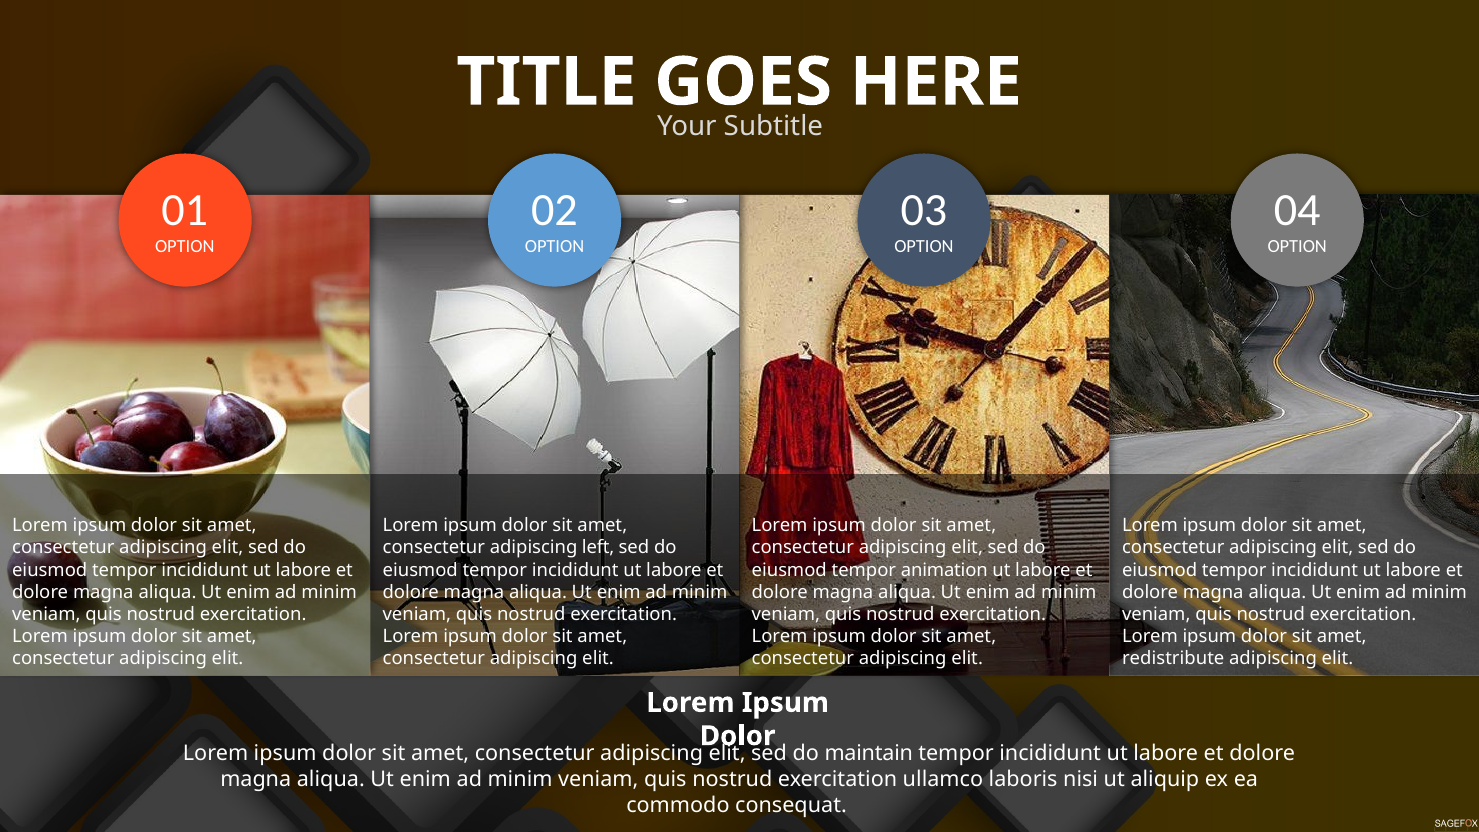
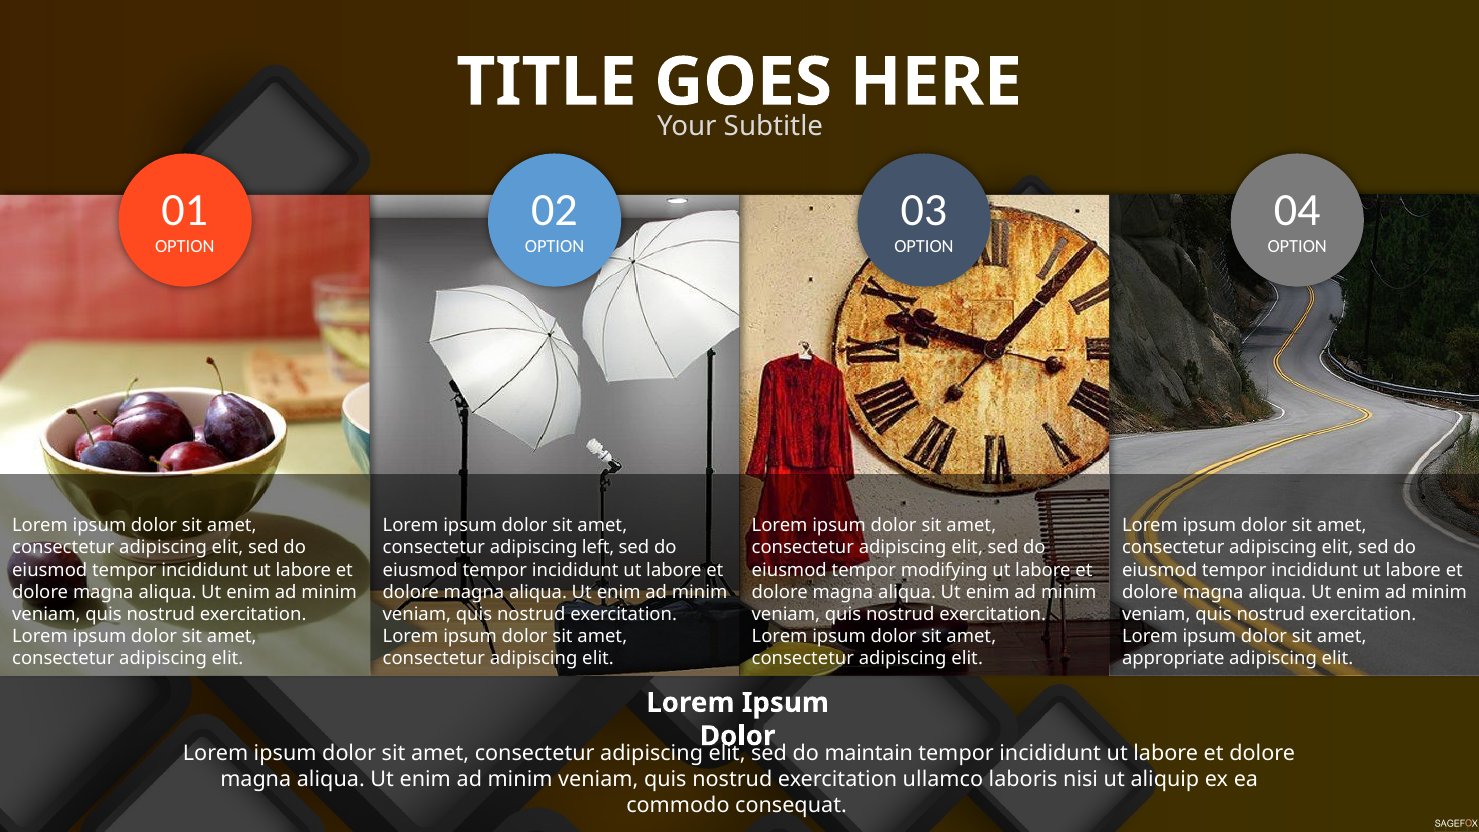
animation: animation -> modifying
redistribute: redistribute -> appropriate
